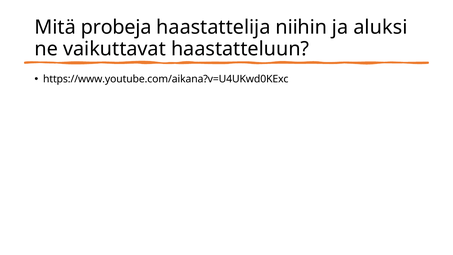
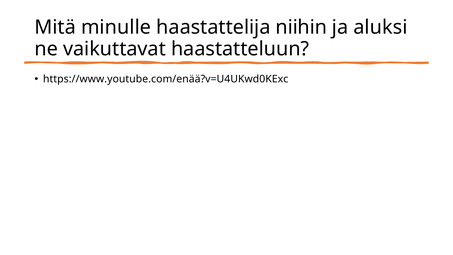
probeja: probeja -> minulle
https://www.youtube.com/aikana?v=U4UKwd0KExc: https://www.youtube.com/aikana?v=U4UKwd0KExc -> https://www.youtube.com/enää?v=U4UKwd0KExc
